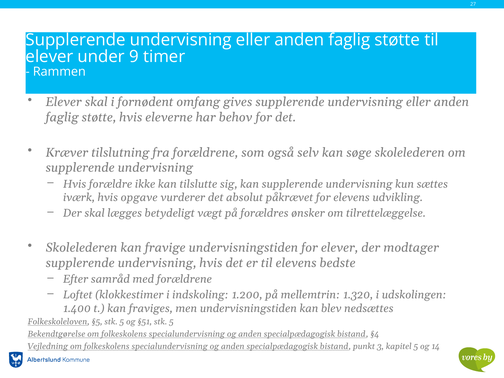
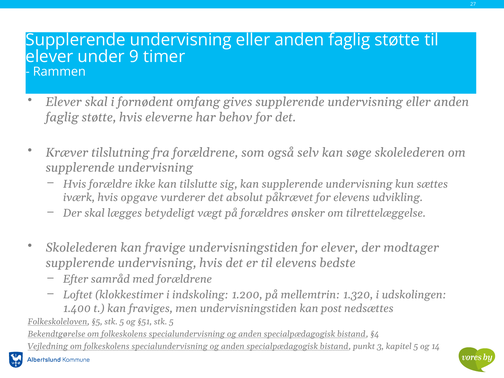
blev: blev -> post
